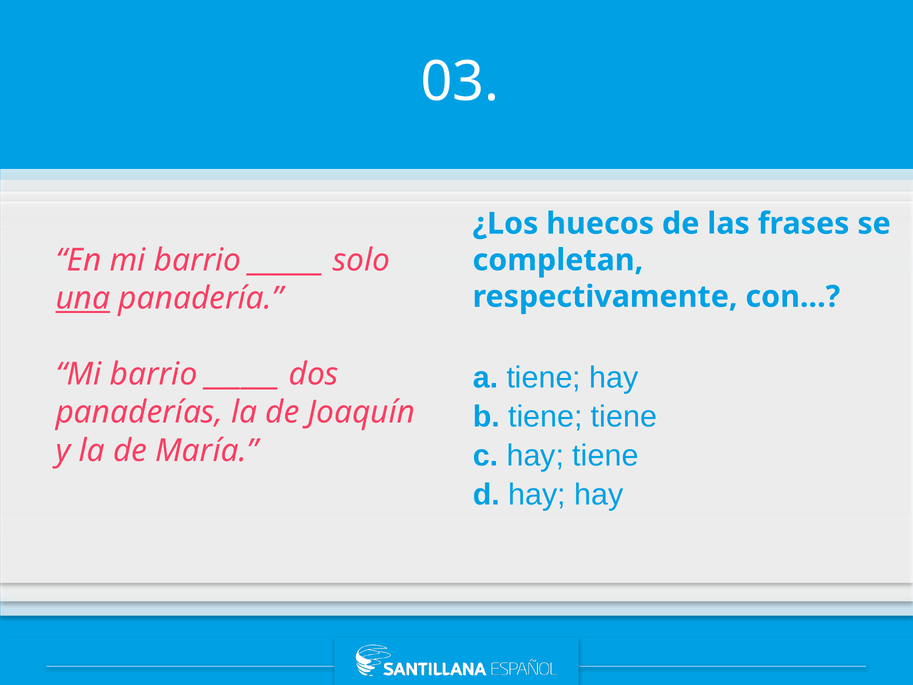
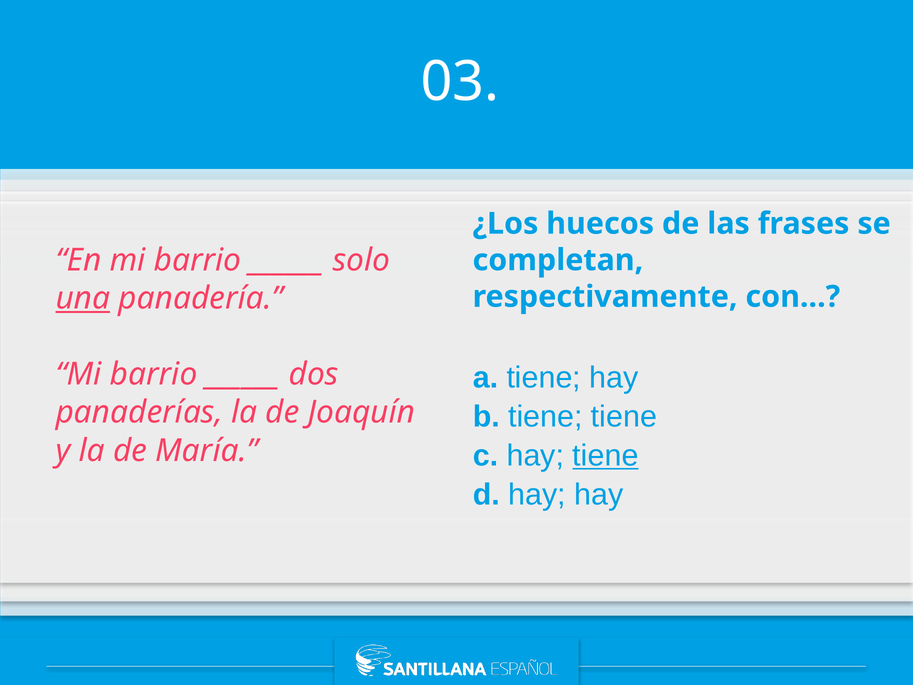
tiene at (606, 455) underline: none -> present
